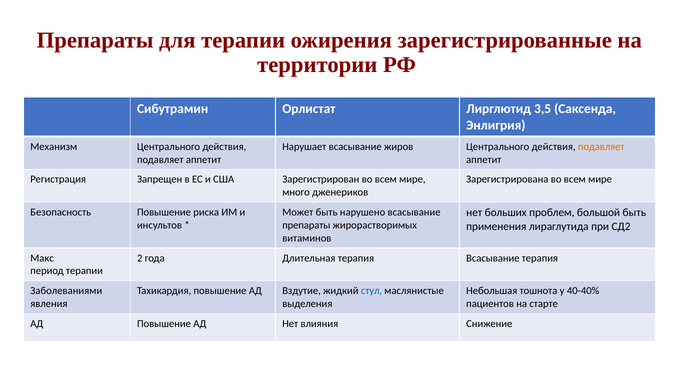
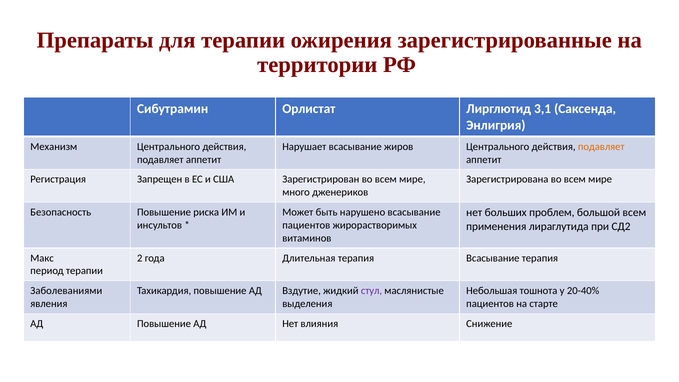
3,5: 3,5 -> 3,1
большой быть: быть -> всем
препараты at (306, 225): препараты -> пациентов
стул colour: blue -> purple
40-40%: 40-40% -> 20-40%
